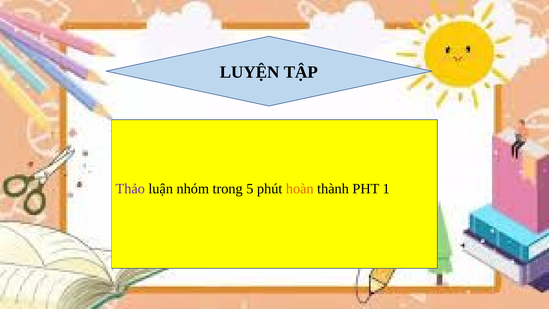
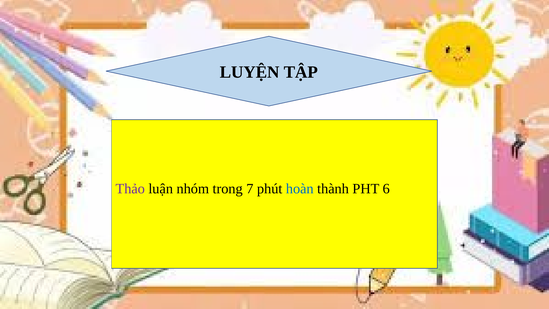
5: 5 -> 7
hoàn colour: orange -> blue
1: 1 -> 6
